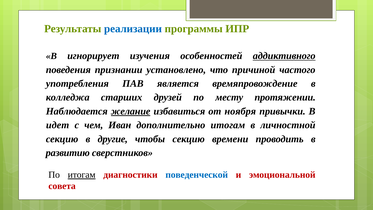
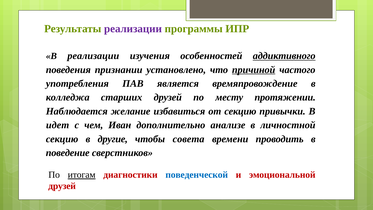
реализации at (133, 29) colour: blue -> purple
В игнорирует: игнорирует -> реализации
причиной underline: none -> present
желание underline: present -> none
от ноября: ноября -> секцию
дополнительно итогам: итогам -> анализе
чтобы секцию: секцию -> совета
развитию: развитию -> поведение
совета at (62, 186): совета -> друзей
